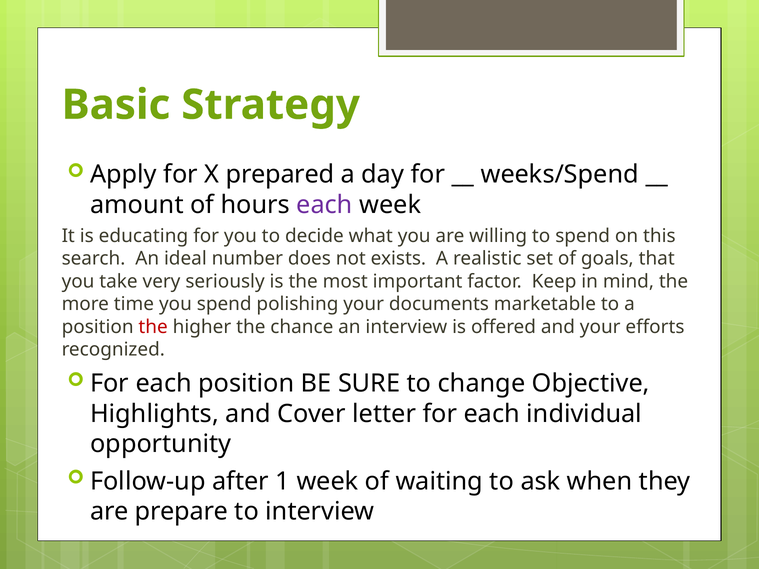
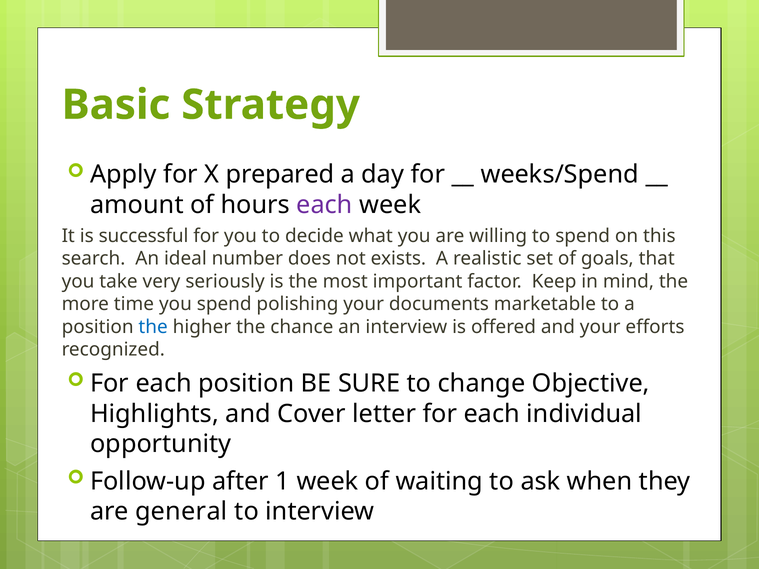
educating: educating -> successful
the at (153, 327) colour: red -> blue
prepare: prepare -> general
